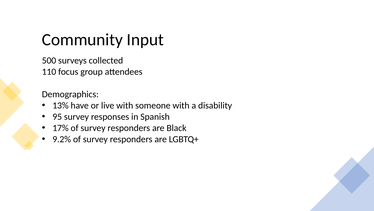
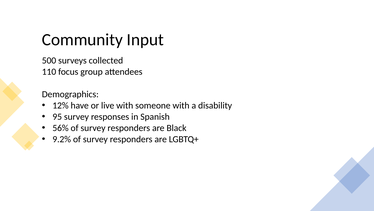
13%: 13% -> 12%
17%: 17% -> 56%
